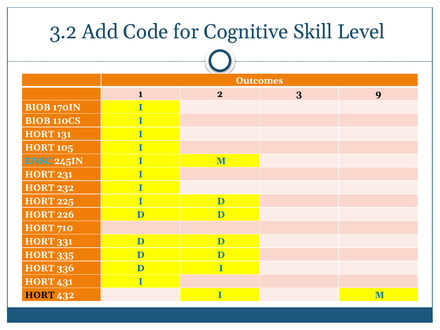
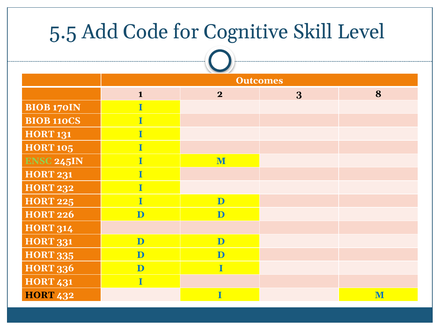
3.2: 3.2 -> 5.5
9: 9 -> 8
ENSC colour: light blue -> light green
710: 710 -> 314
